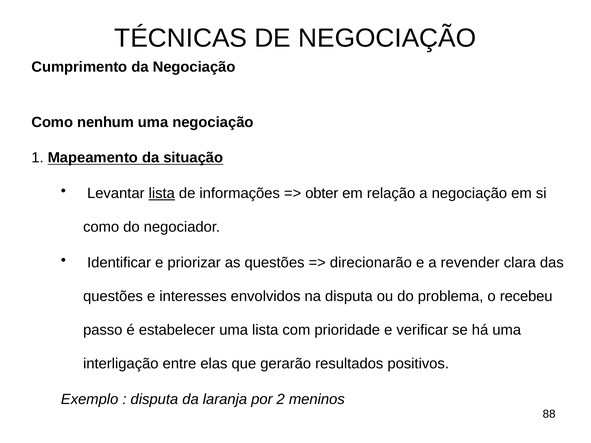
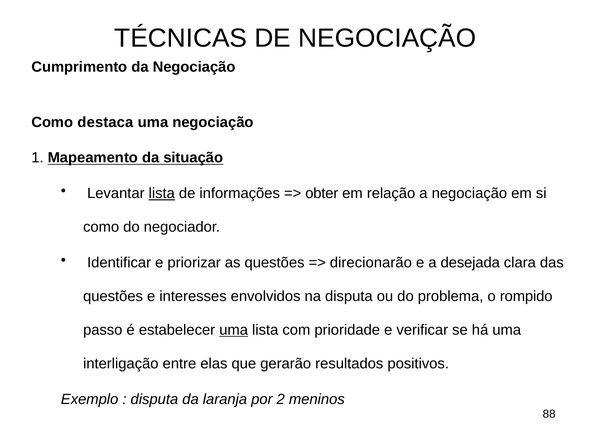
nenhum: nenhum -> destaca
revender: revender -> desejada
recebeu: recebeu -> rompido
uma at (234, 330) underline: none -> present
